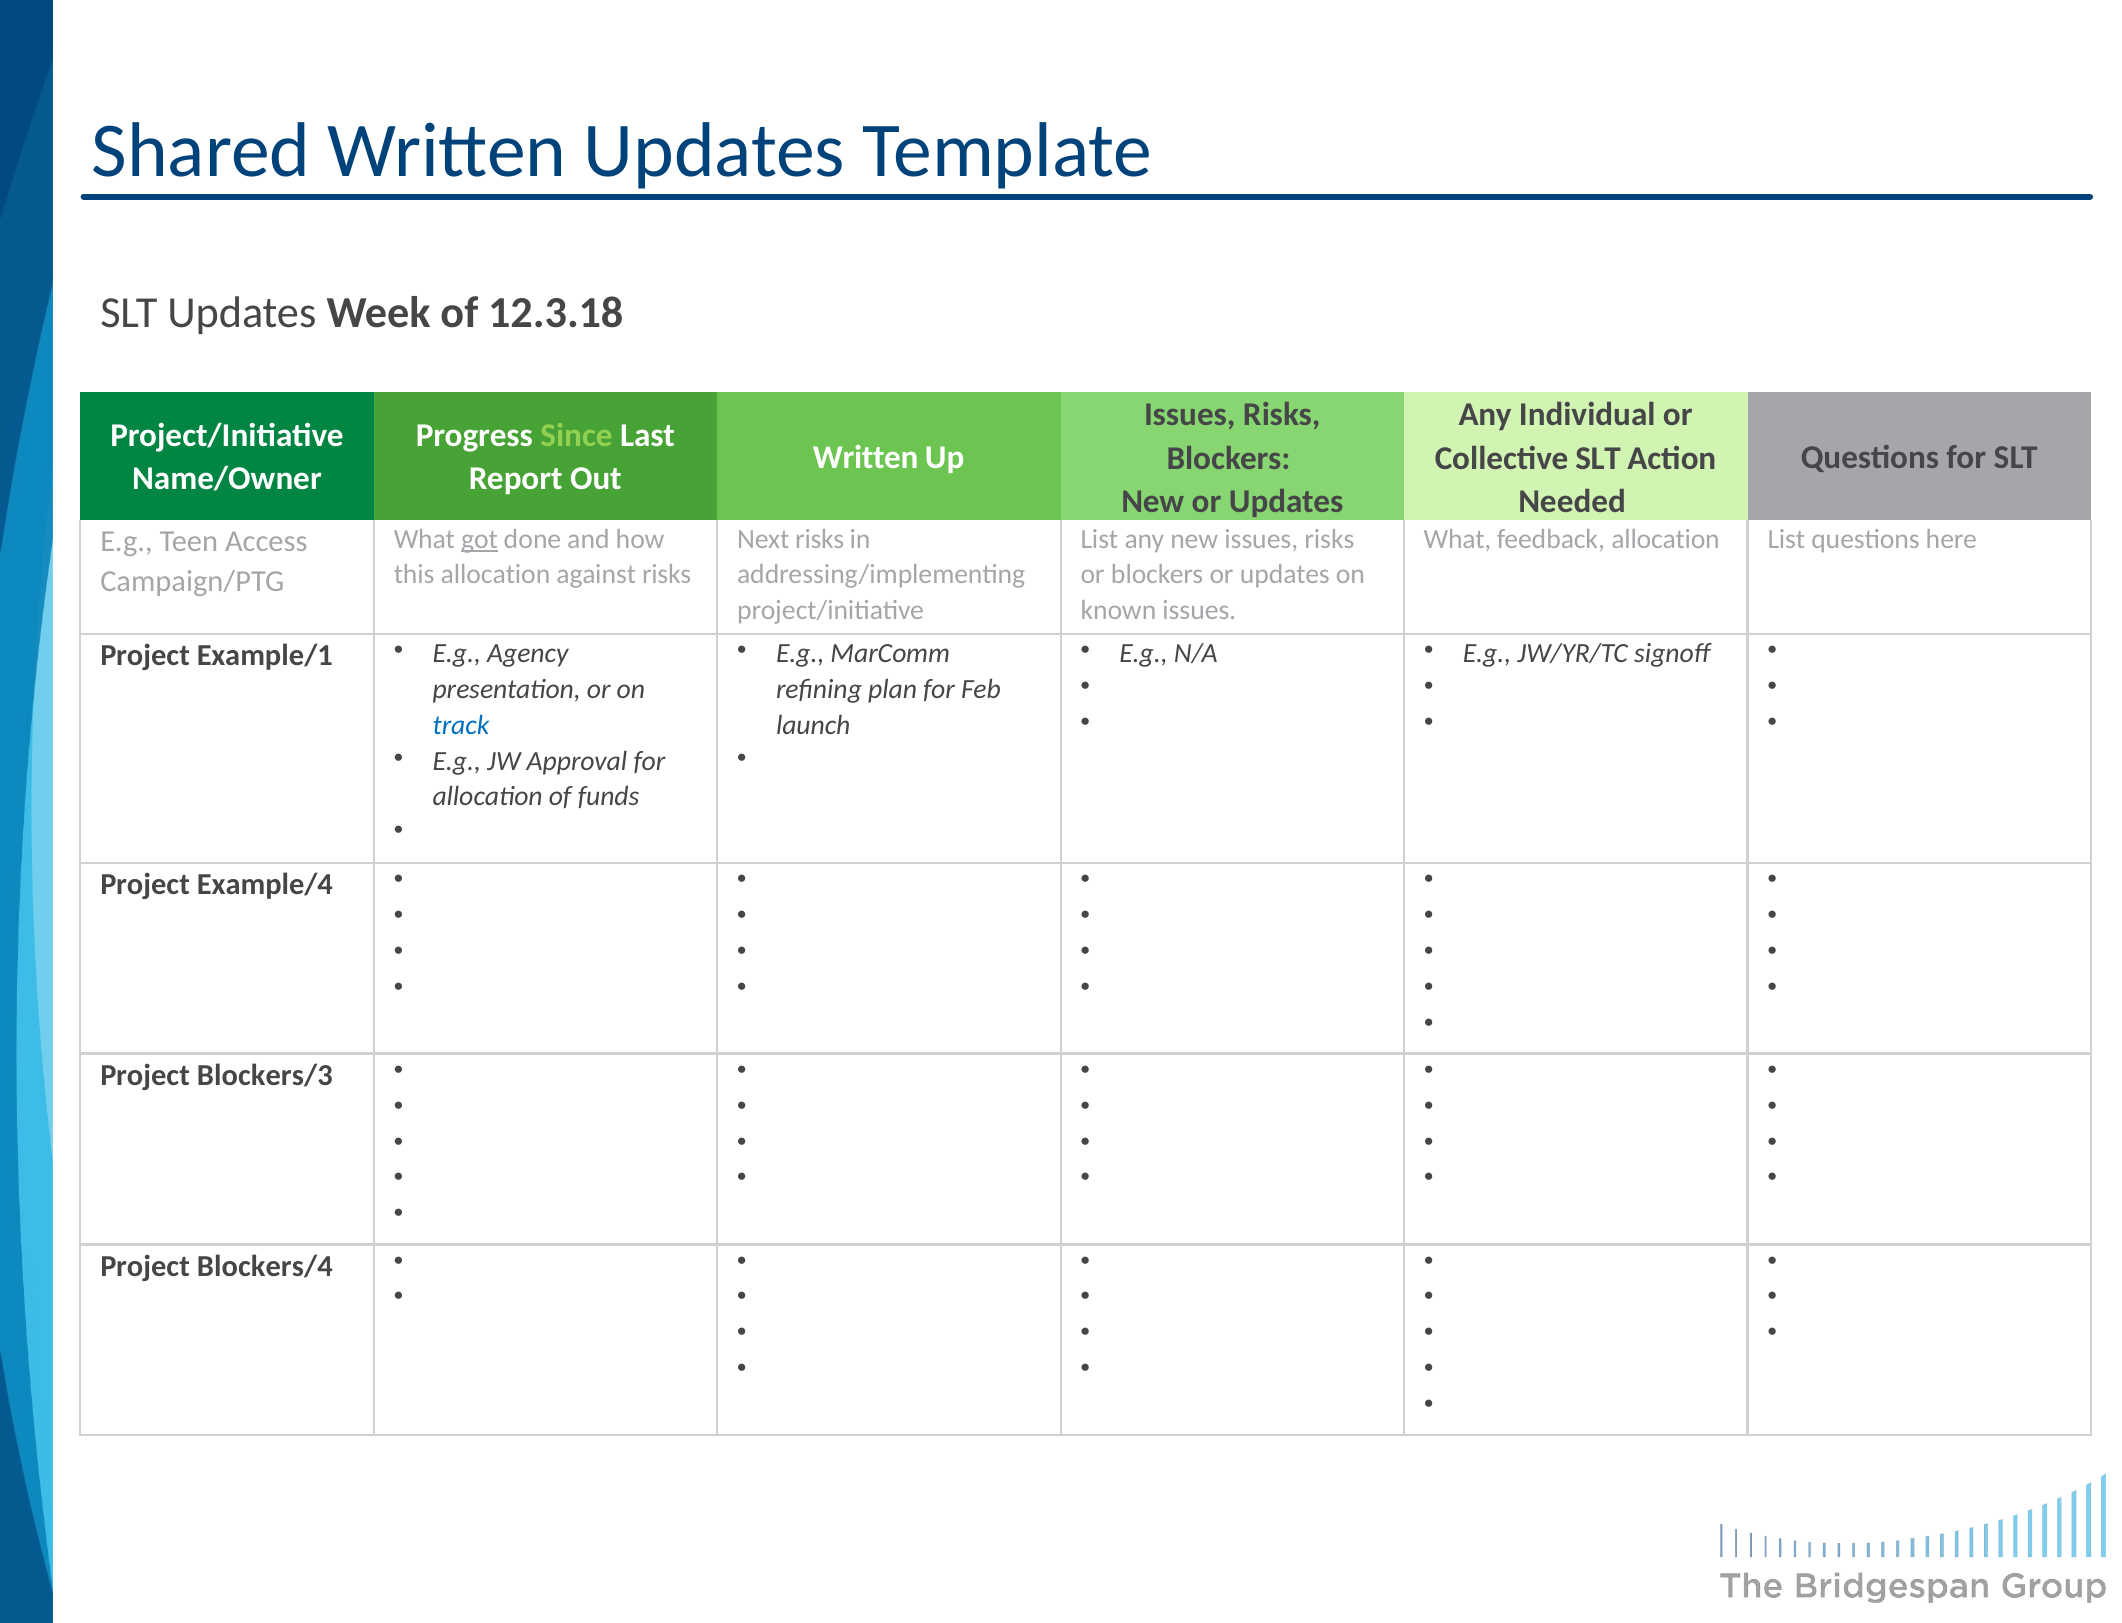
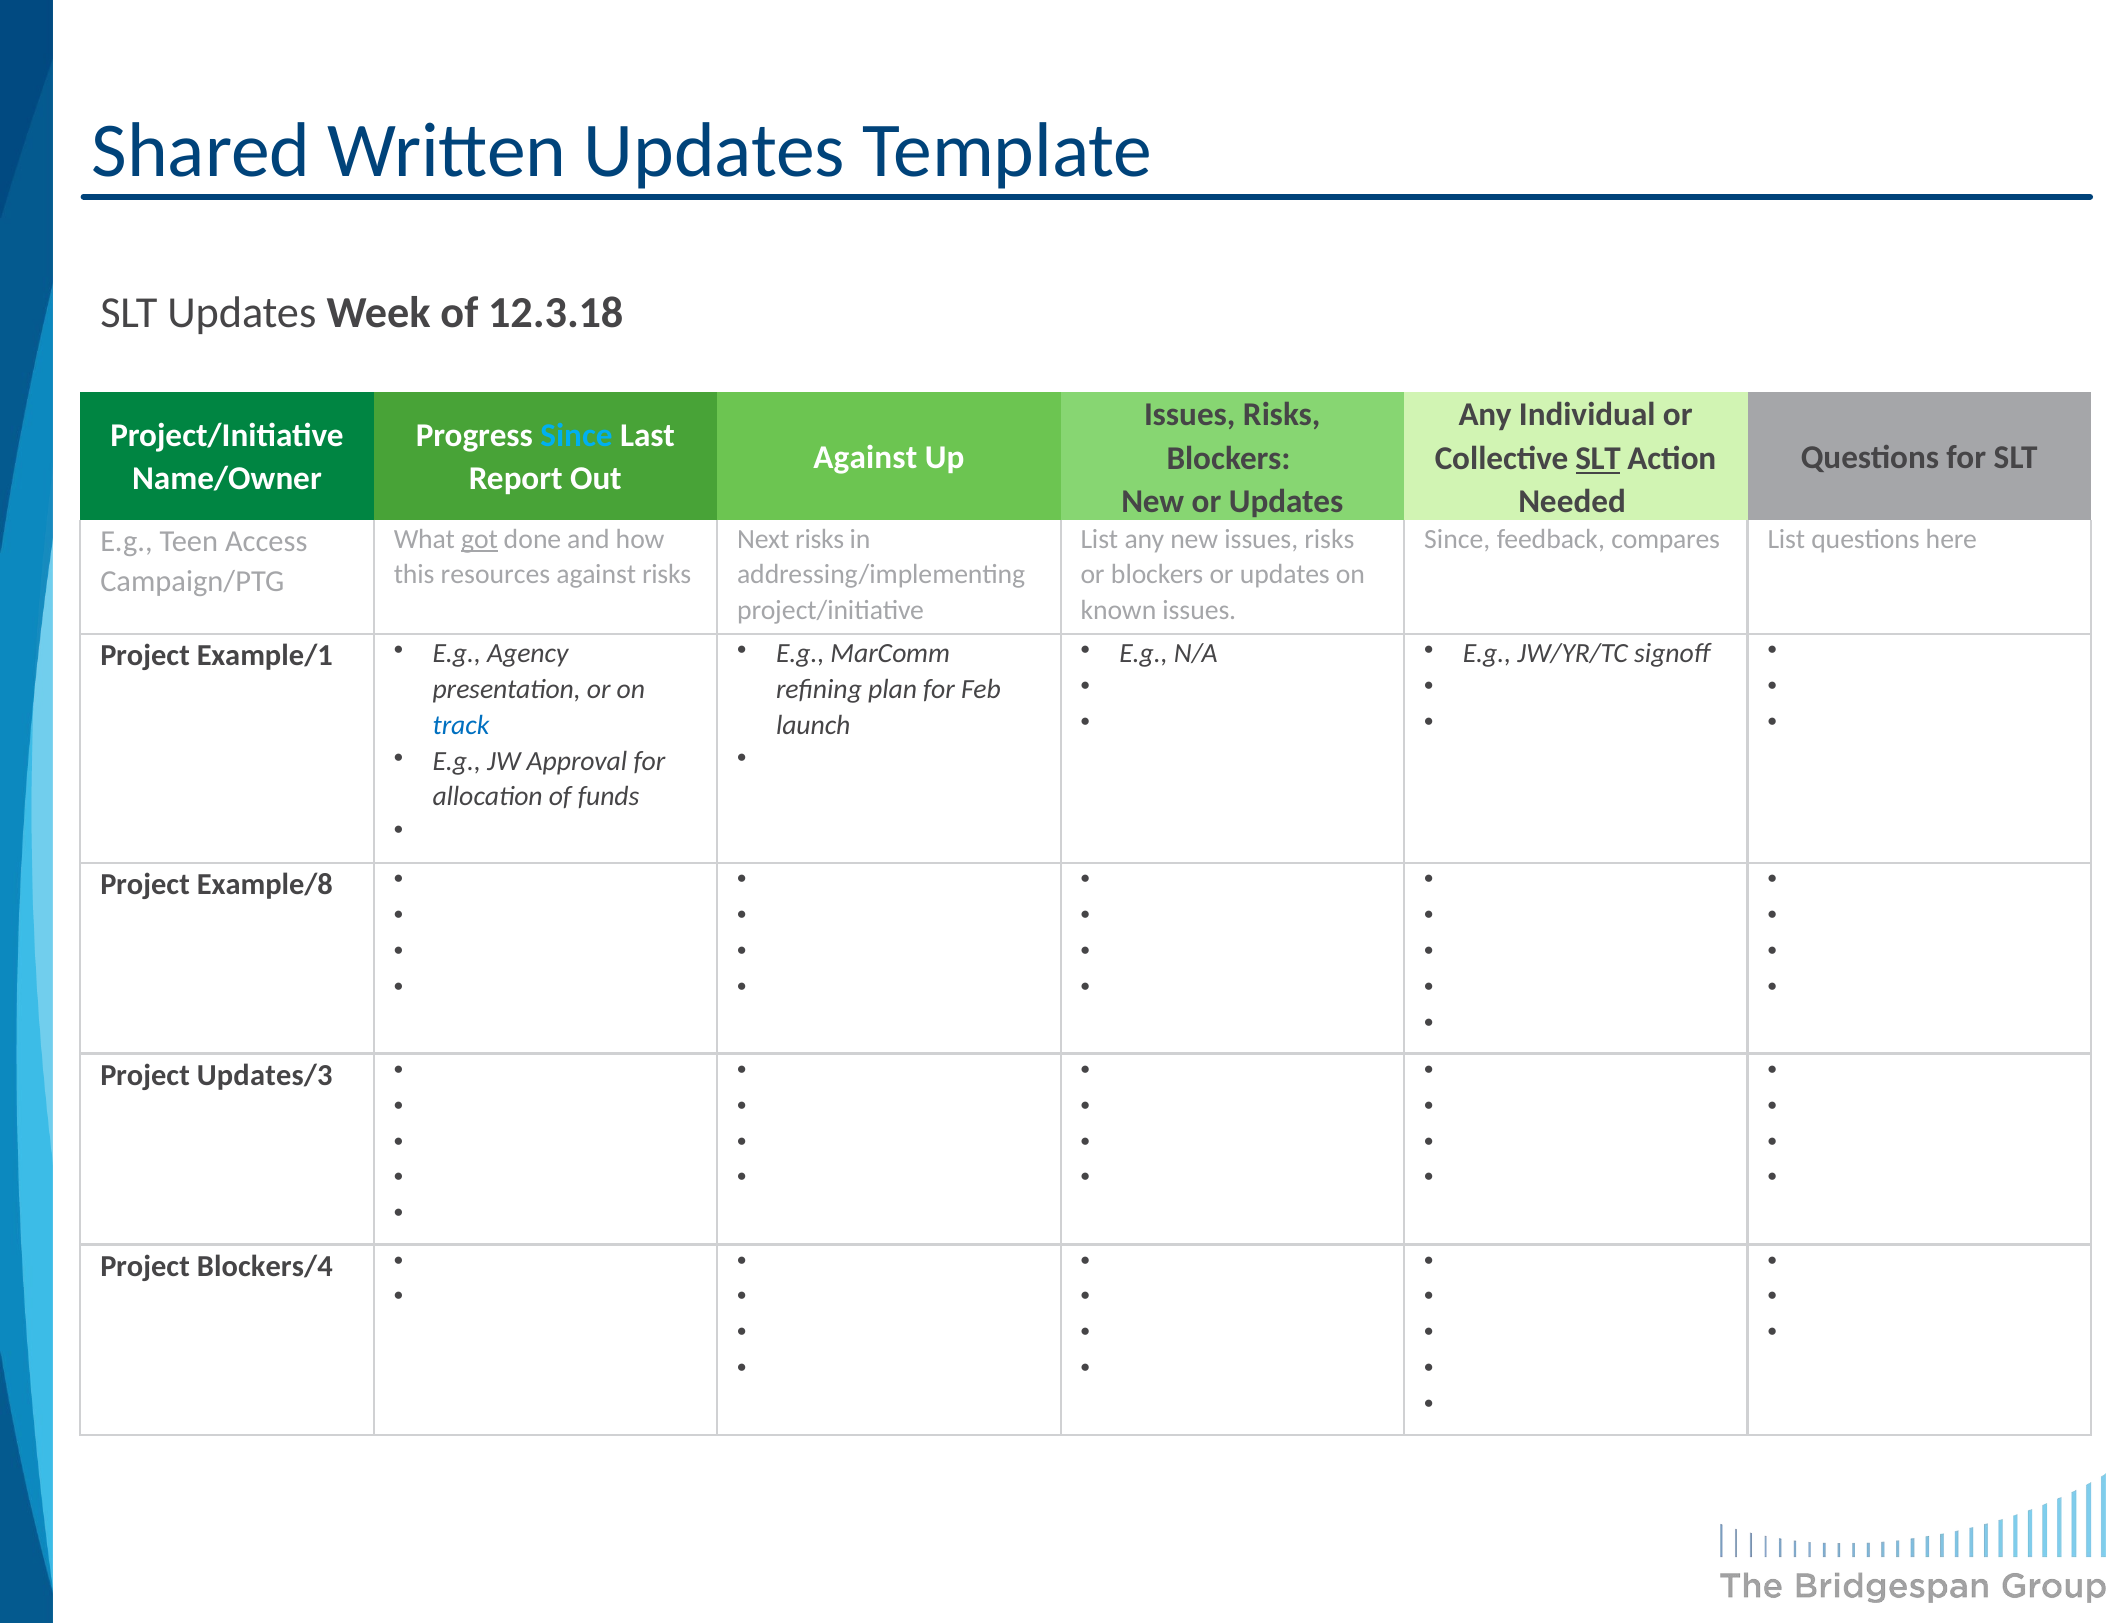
Since at (576, 436) colour: light green -> light blue
Written at (866, 457): Written -> Against
SLT at (1598, 458) underline: none -> present
What at (1457, 539): What -> Since
feedback allocation: allocation -> compares
this allocation: allocation -> resources
Example/4: Example/4 -> Example/8
Blockers/3: Blockers/3 -> Updates/3
